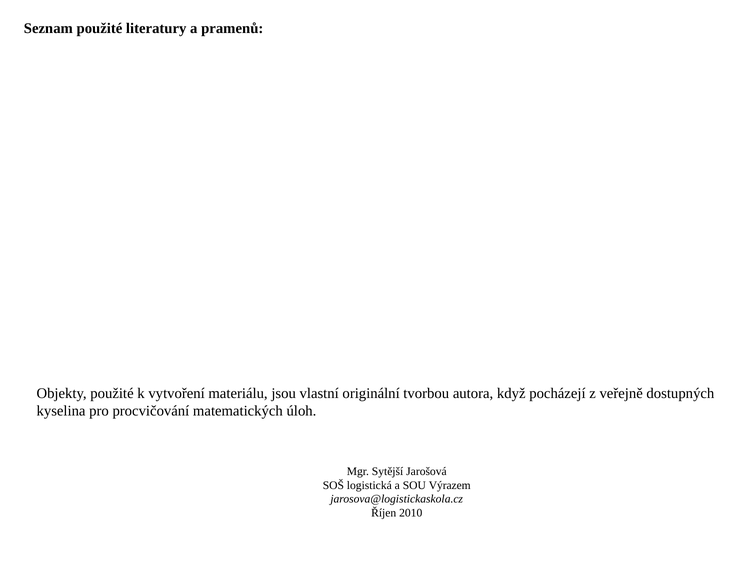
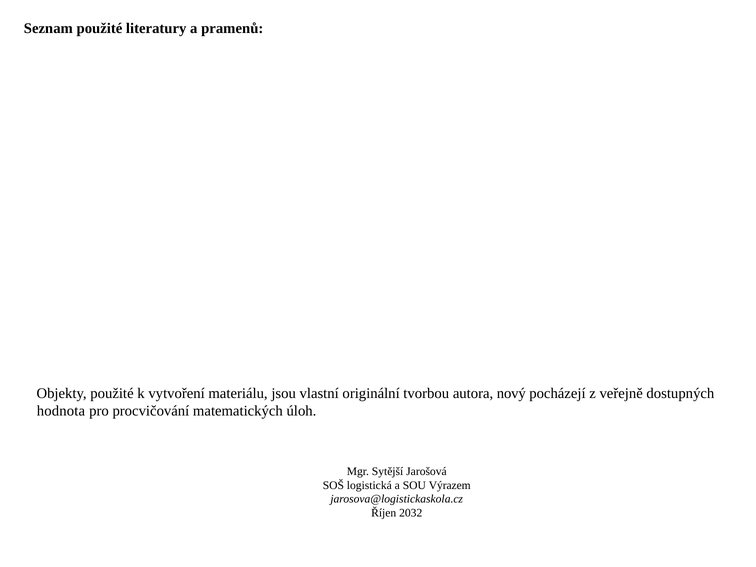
když: když -> nový
kyselina: kyselina -> hodnota
2010: 2010 -> 2032
